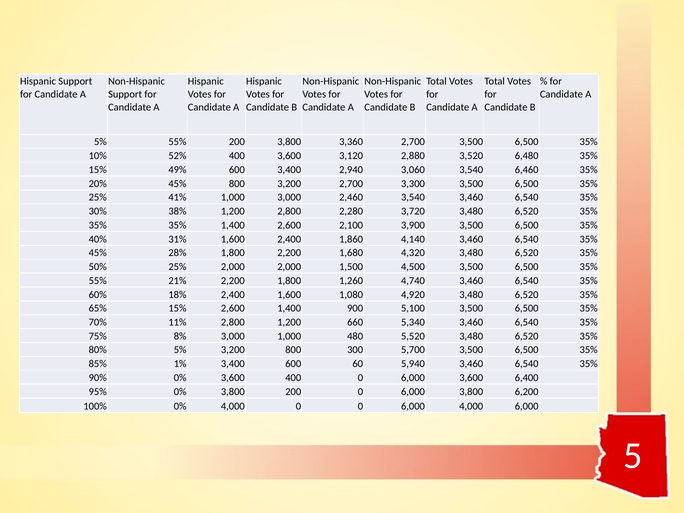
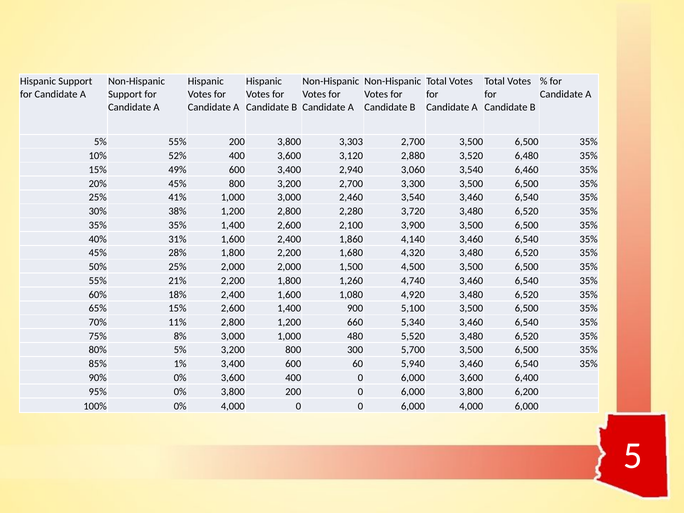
3,360: 3,360 -> 3,303
